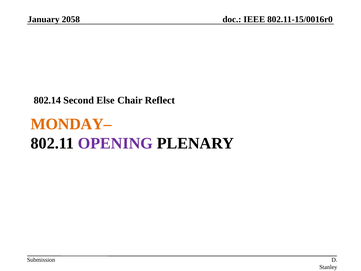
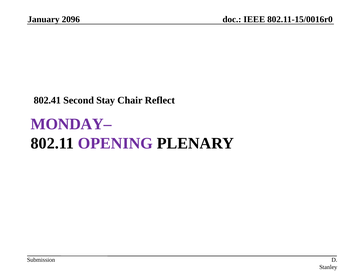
2058: 2058 -> 2096
802.14: 802.14 -> 802.41
Else: Else -> Stay
MONDAY– colour: orange -> purple
